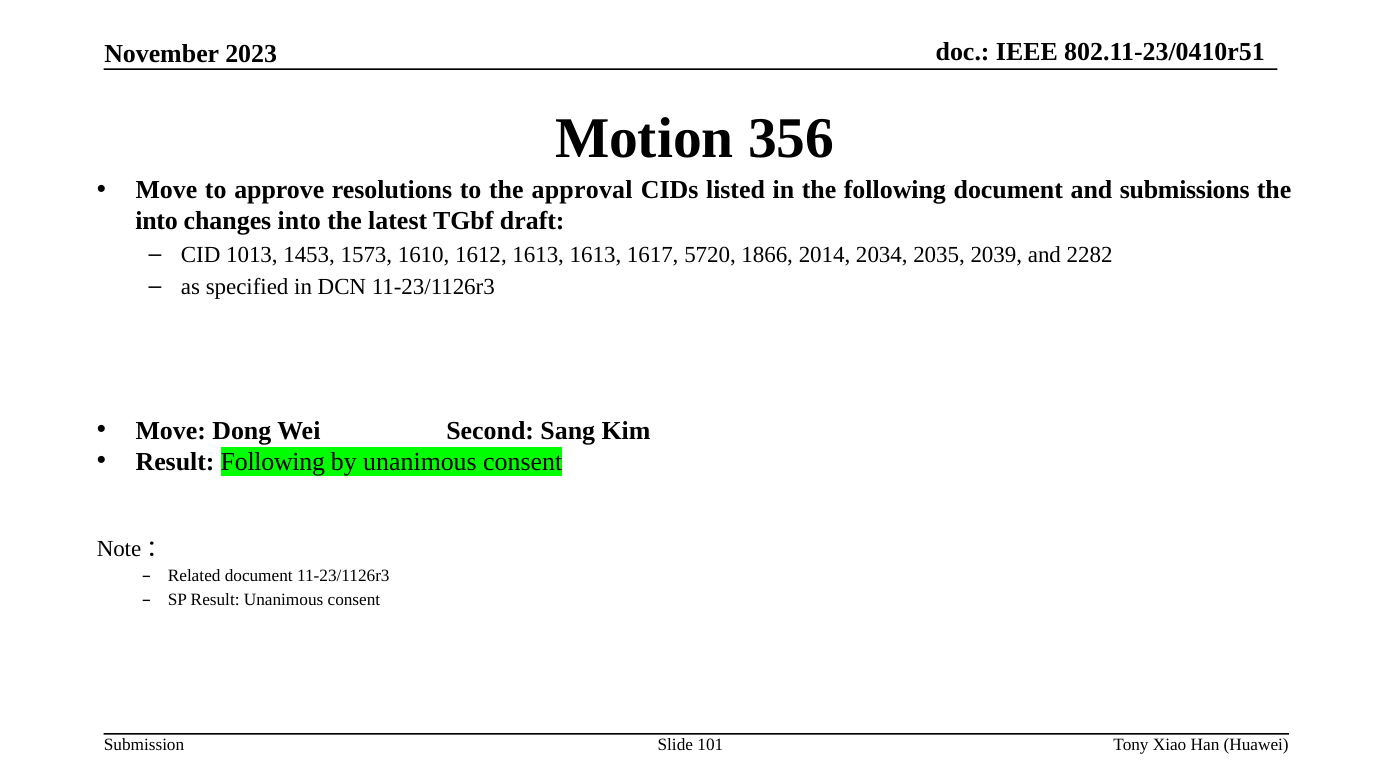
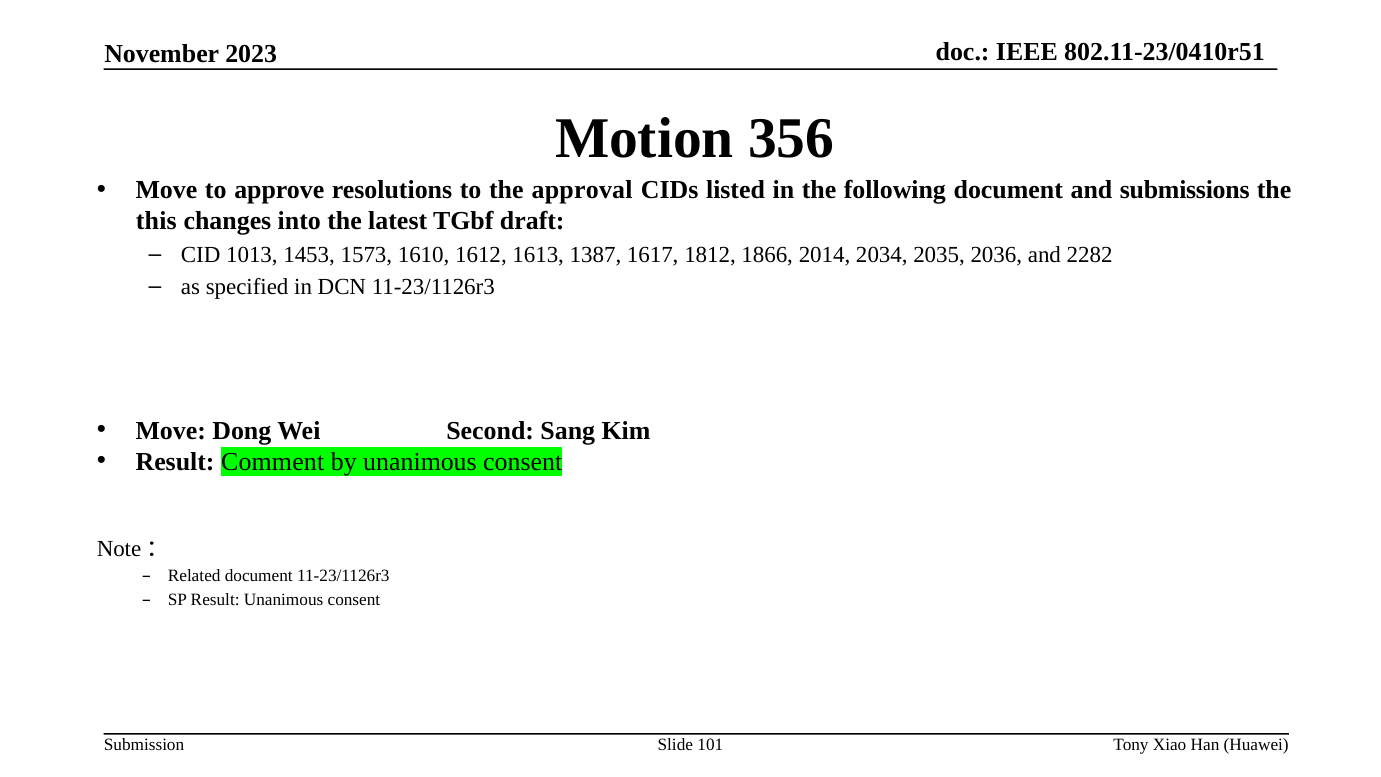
into at (157, 221): into -> this
1613 1613: 1613 -> 1387
5720: 5720 -> 1812
2039: 2039 -> 2036
Result Following: Following -> Comment
